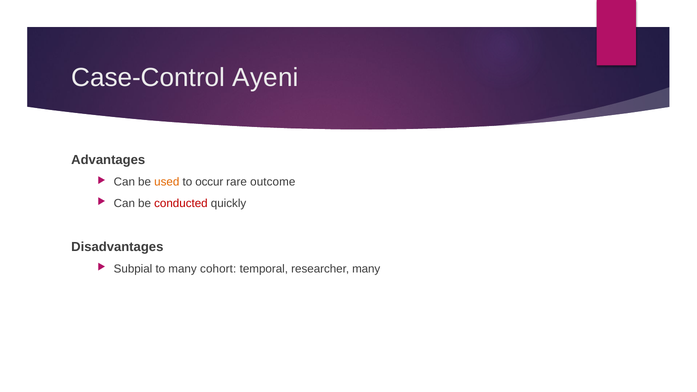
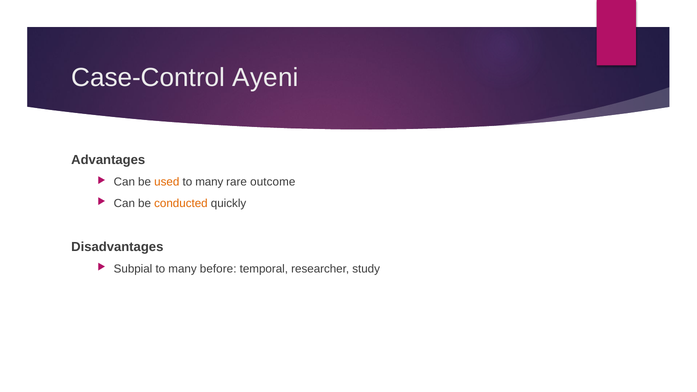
occur at (209, 182): occur -> many
conducted colour: red -> orange
cohort: cohort -> before
researcher many: many -> study
